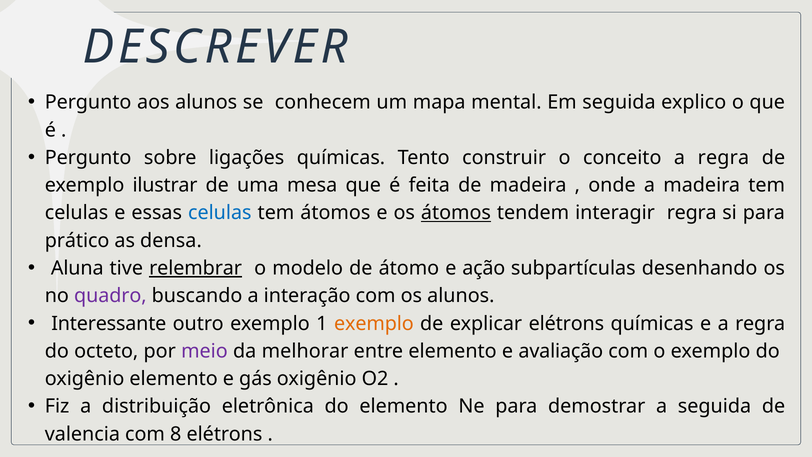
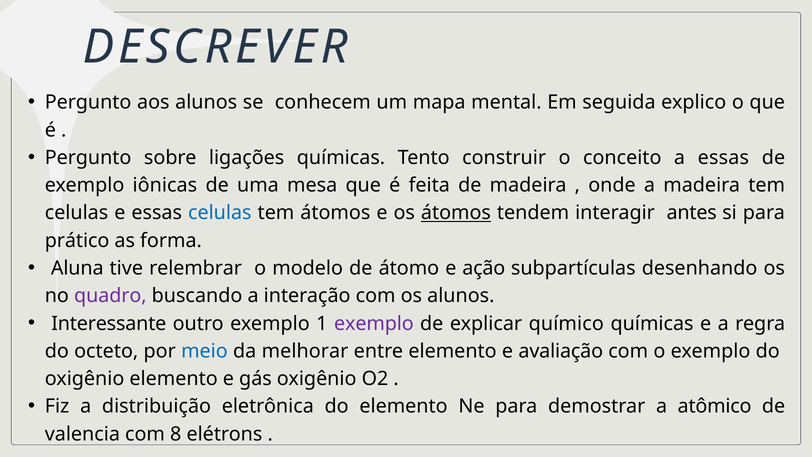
conceito a regra: regra -> essas
ilustrar: ilustrar -> iônicas
interagir regra: regra -> antes
densa: densa -> forma
relembrar underline: present -> none
exemplo at (374, 323) colour: orange -> purple
explicar elétrons: elétrons -> químico
meio colour: purple -> blue
a seguida: seguida -> atômico
